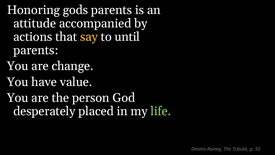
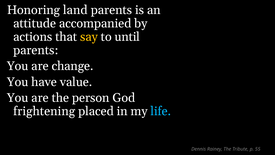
gods: gods -> land
desperately: desperately -> frightening
life colour: light green -> light blue
